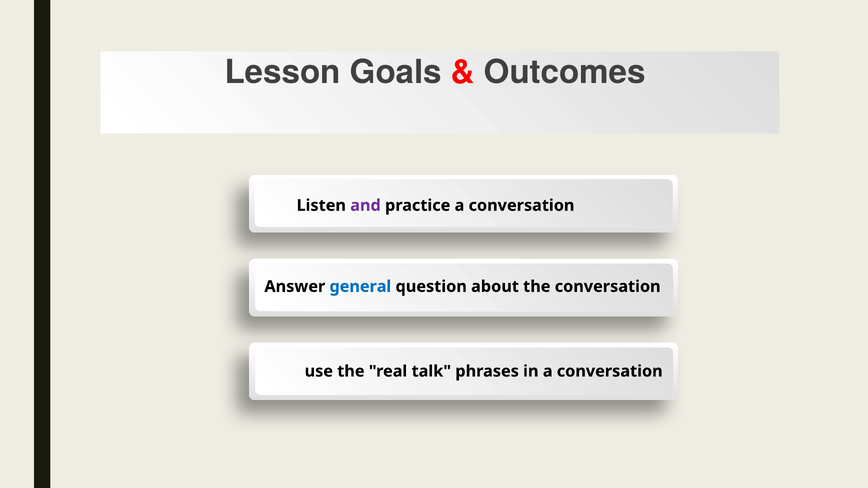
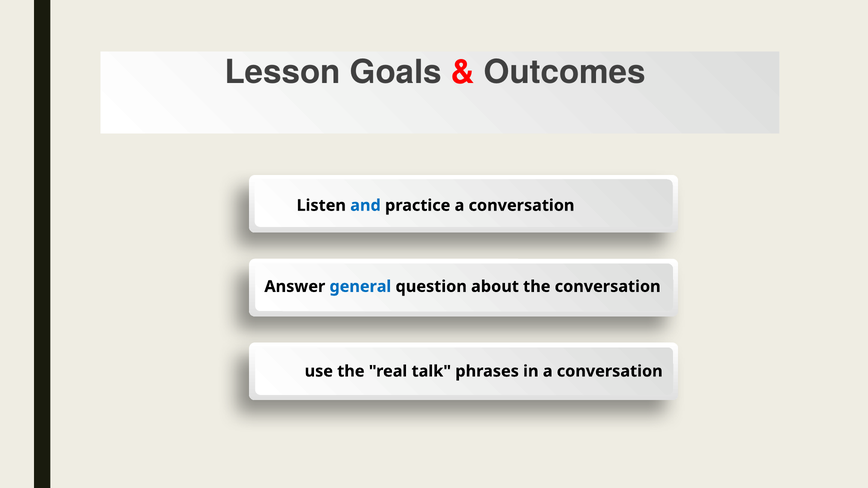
and colour: purple -> blue
